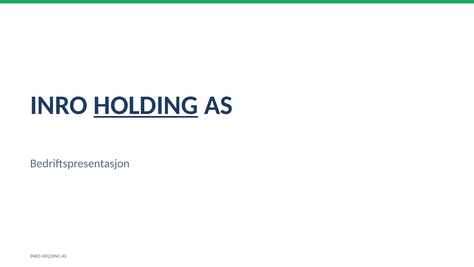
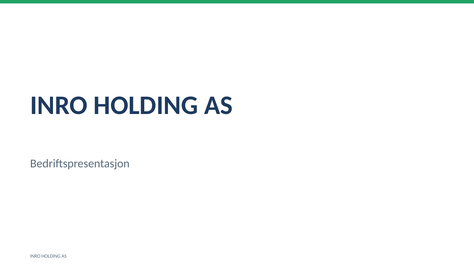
HOLDING at (146, 105) underline: present -> none
